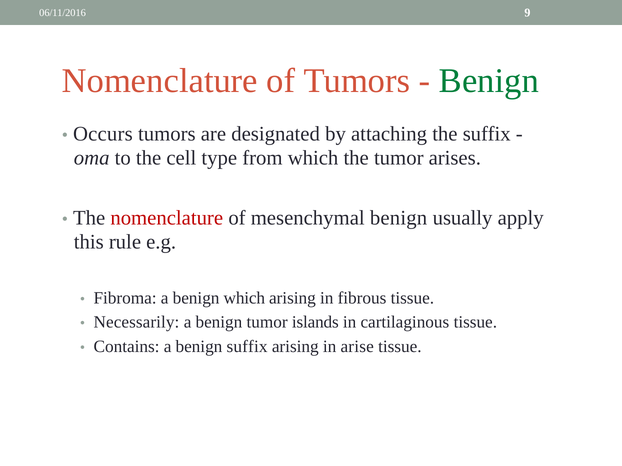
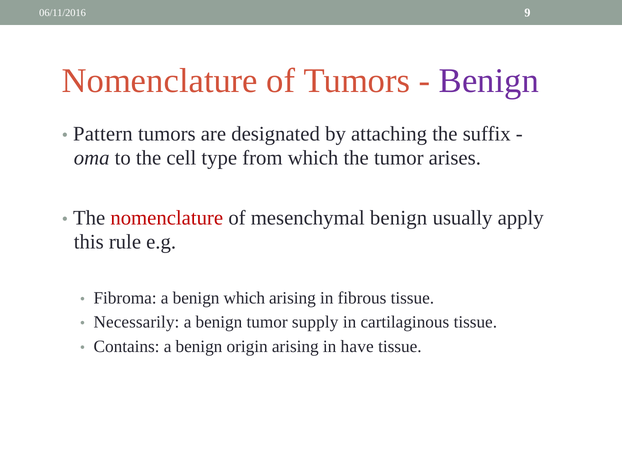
Benign at (489, 81) colour: green -> purple
Occurs: Occurs -> Pattern
islands: islands -> supply
benign suffix: suffix -> origin
arise: arise -> have
